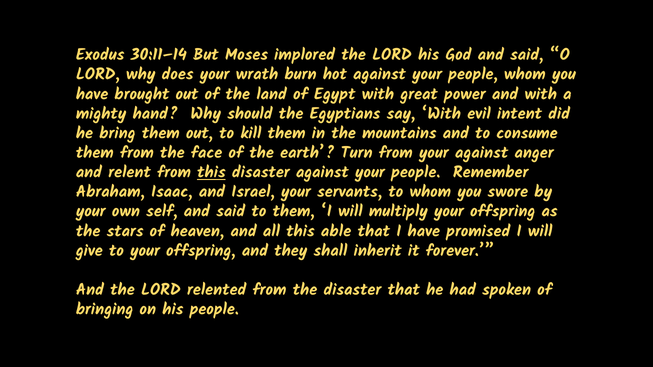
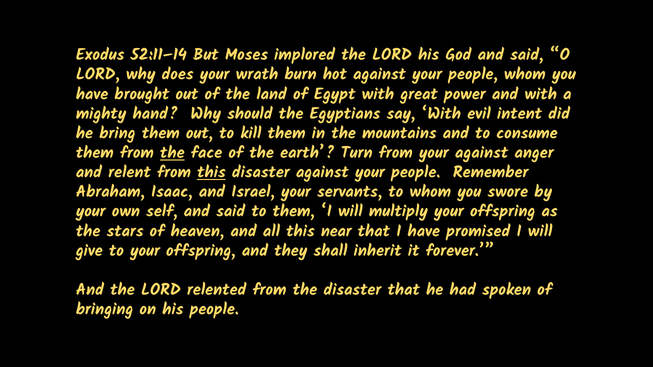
30:11–14: 30:11–14 -> 52:11–14
the at (172, 153) underline: none -> present
able: able -> near
